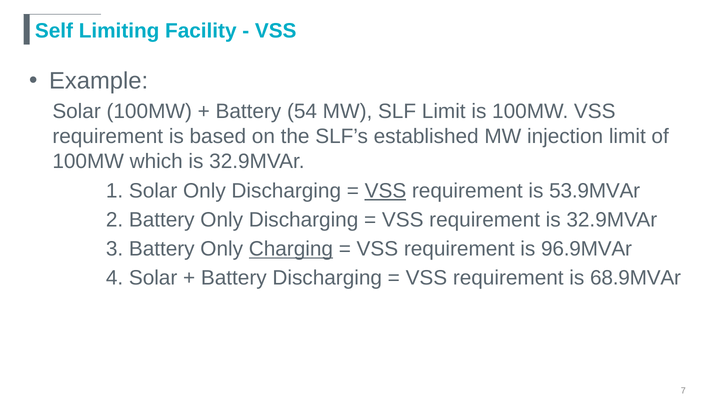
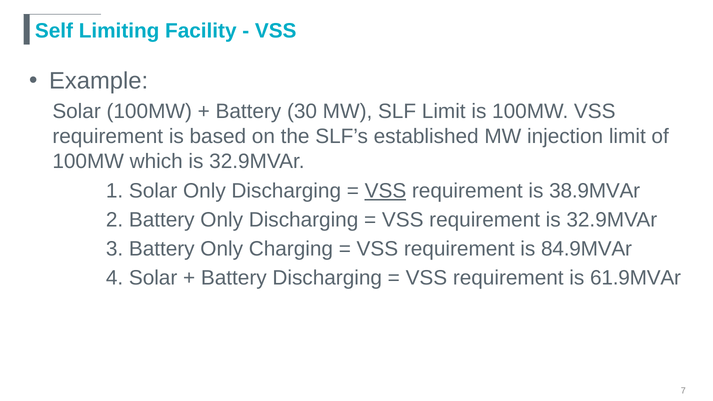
54: 54 -> 30
53.9MVAr: 53.9MVAr -> 38.9MVAr
Charging underline: present -> none
96.9MVAr: 96.9MVAr -> 84.9MVAr
68.9MVAr: 68.9MVAr -> 61.9MVAr
